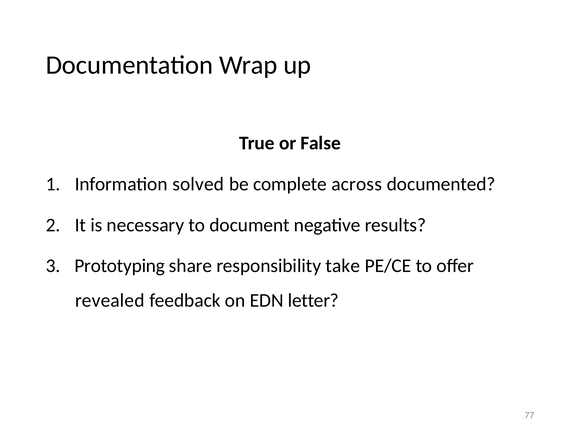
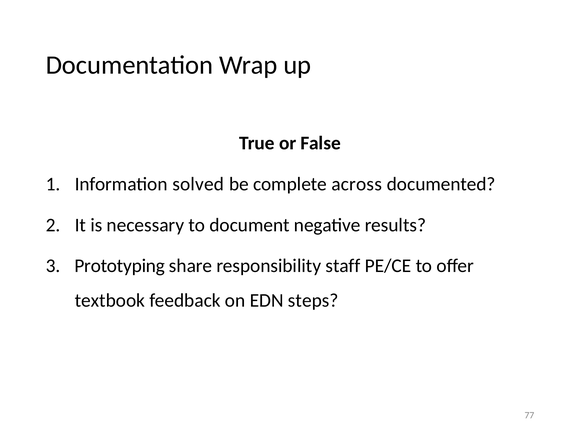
take: take -> staff
revealed: revealed -> textbook
letter: letter -> steps
